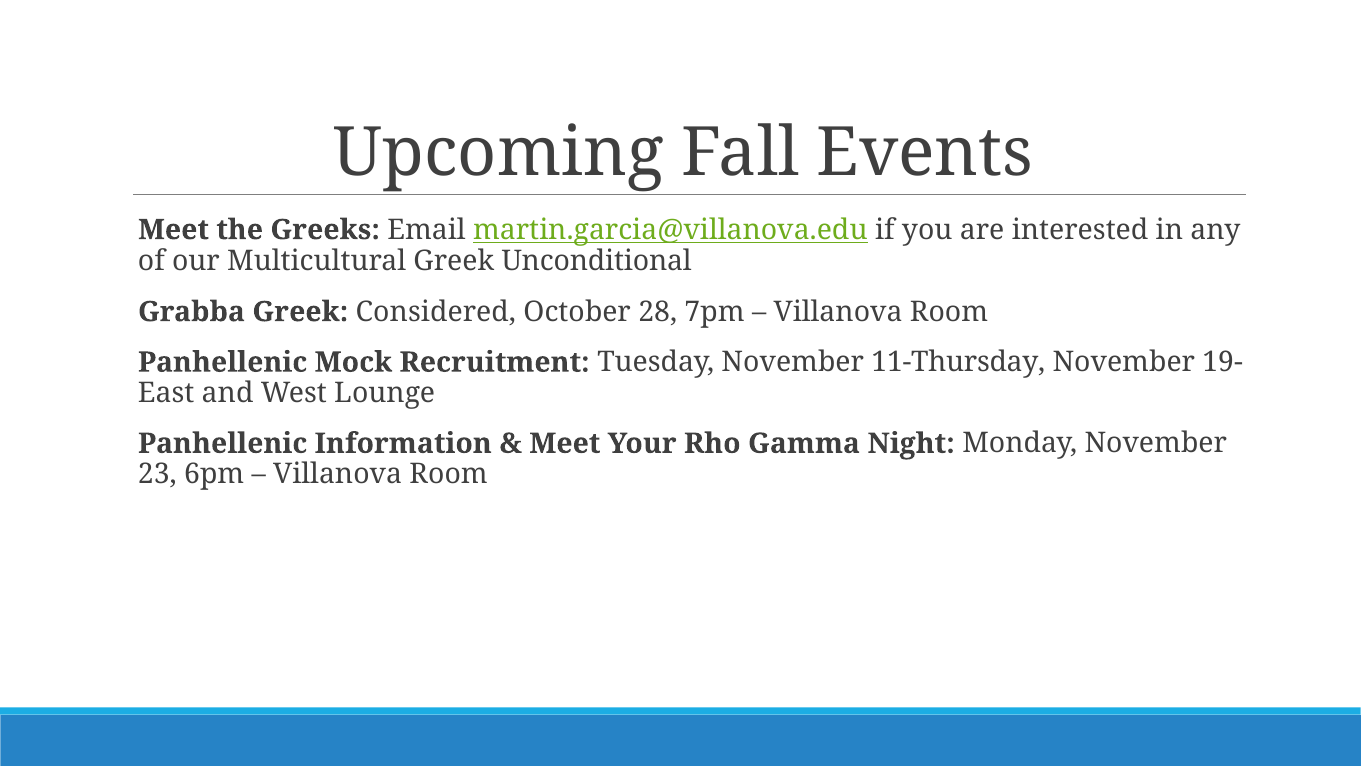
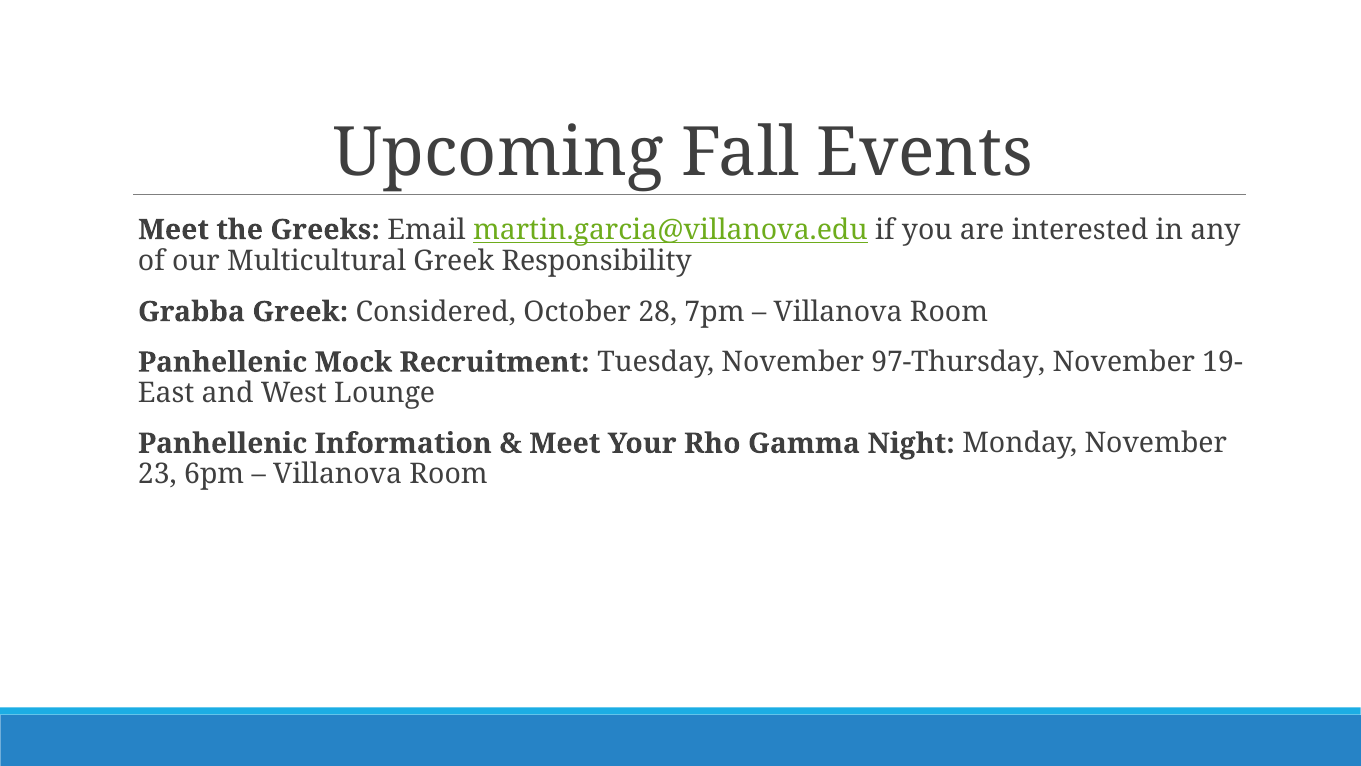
Unconditional: Unconditional -> Responsibility
11-Thursday: 11-Thursday -> 97-Thursday
